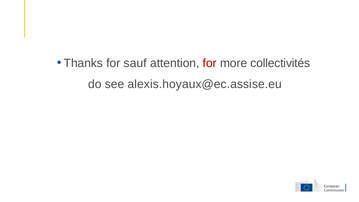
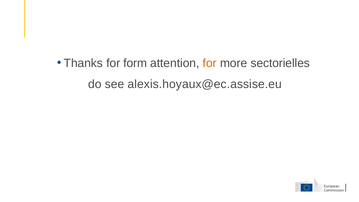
sauf: sauf -> form
for at (210, 63) colour: red -> orange
collectivités: collectivités -> sectorielles
